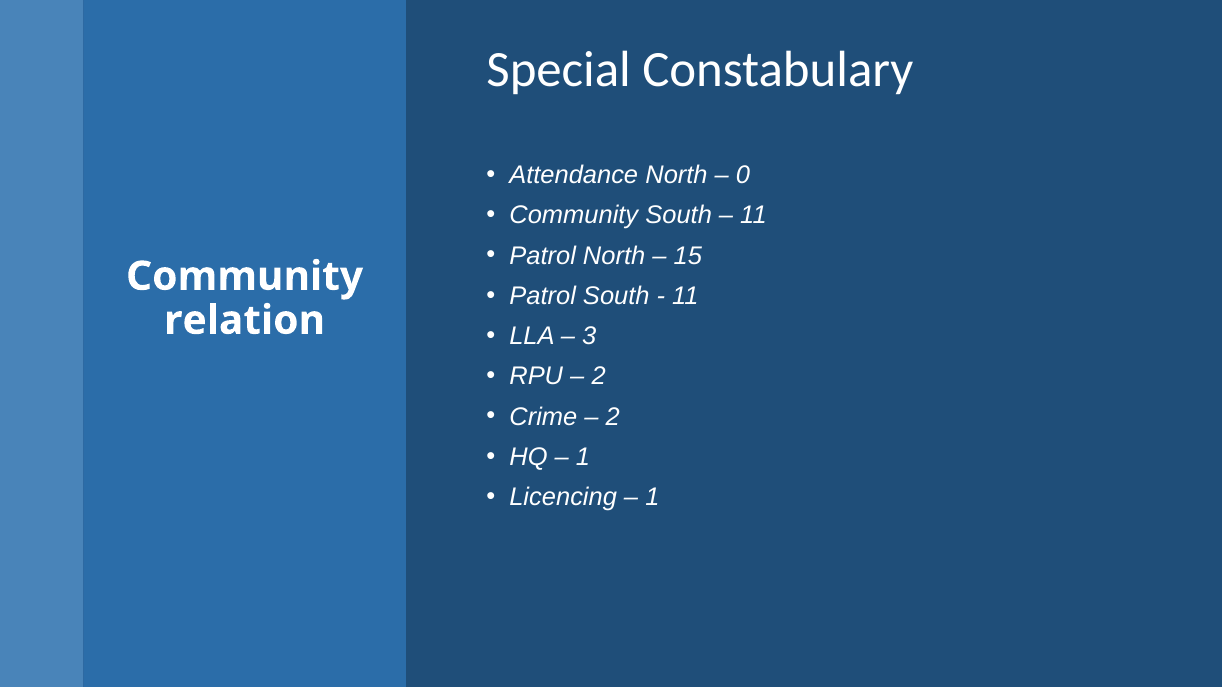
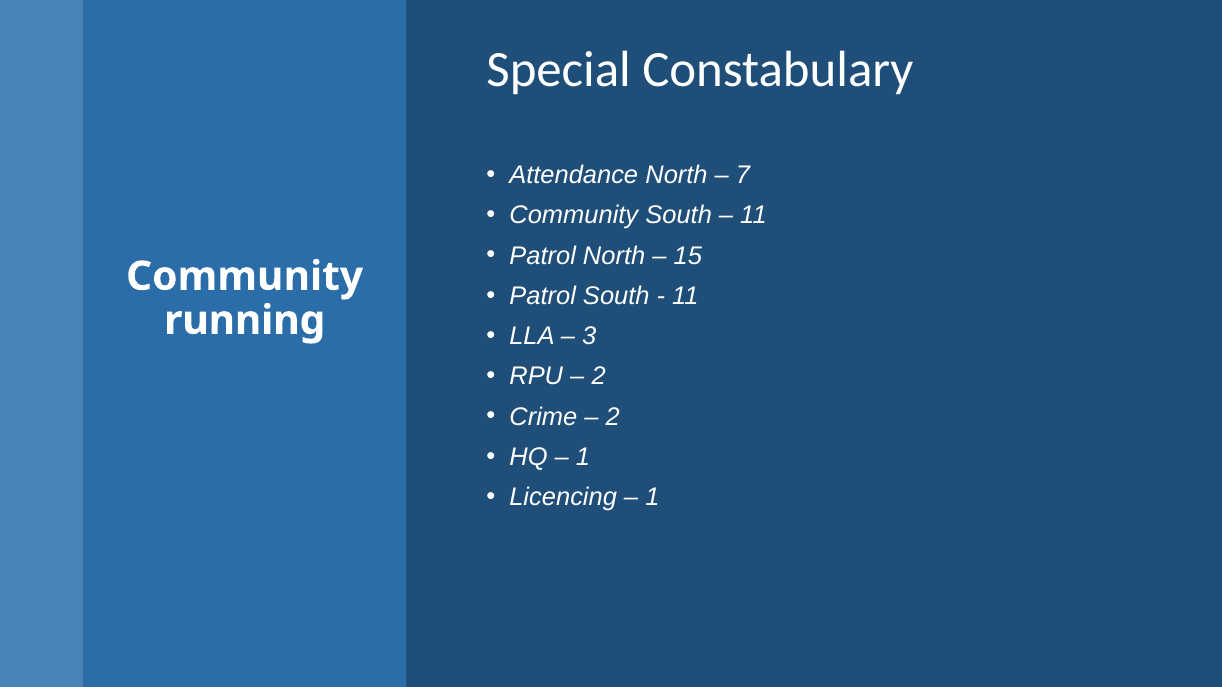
0: 0 -> 7
relation: relation -> running
